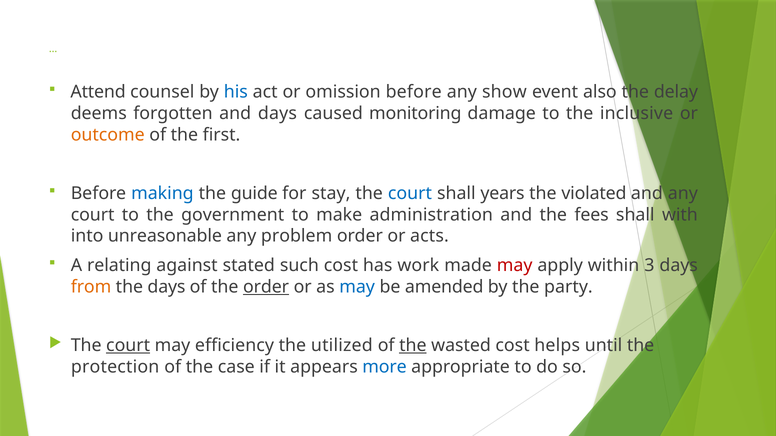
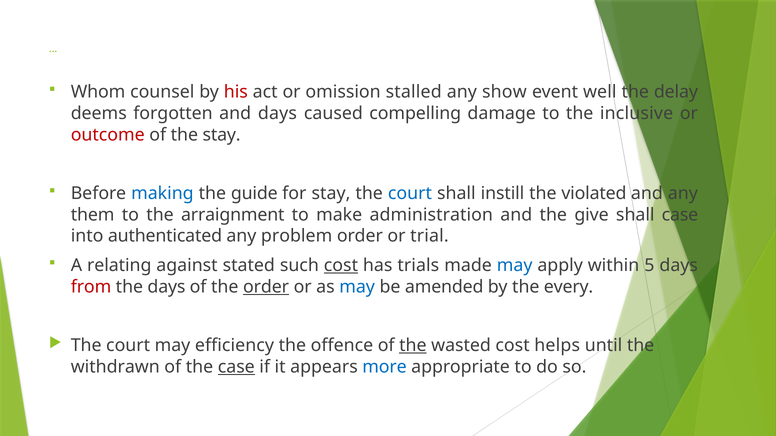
Attend: Attend -> Whom
his colour: blue -> red
omission before: before -> stalled
also: also -> well
monitoring: monitoring -> compelling
outcome colour: orange -> red
the first: first -> stay
years: years -> instill
court at (93, 215): court -> them
government: government -> arraignment
fees: fees -> give
shall with: with -> case
unreasonable: unreasonable -> authenticated
acts: acts -> trial
cost at (341, 266) underline: none -> present
work: work -> trials
may at (515, 266) colour: red -> blue
3: 3 -> 5
from colour: orange -> red
party: party -> every
court at (128, 346) underline: present -> none
utilized: utilized -> offence
protection: protection -> withdrawn
case at (236, 367) underline: none -> present
